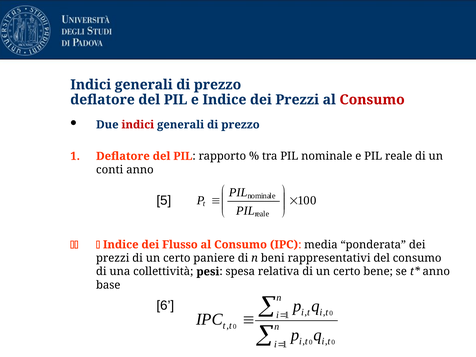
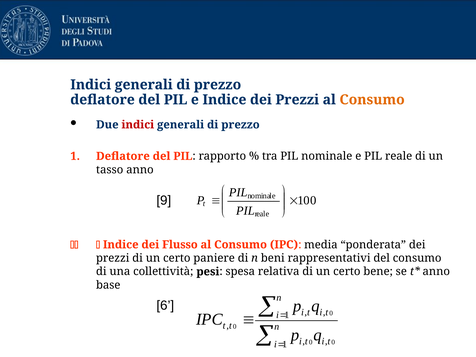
Consumo at (372, 100) colour: red -> orange
conti: conti -> tasso
5: 5 -> 9
